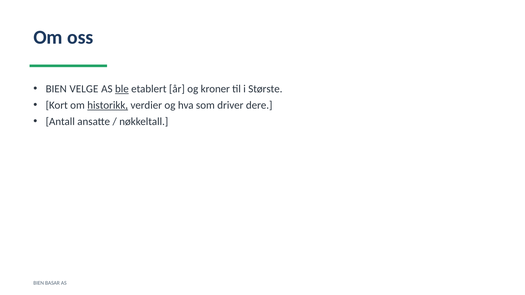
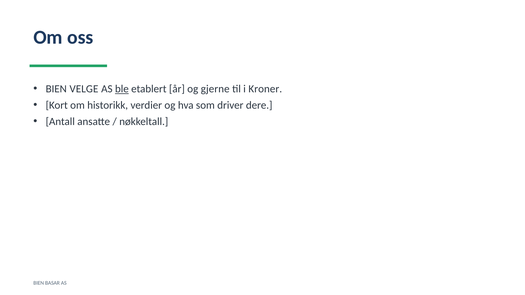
kroner: kroner -> gjerne
Største: Største -> Kroner
historikk underline: present -> none
